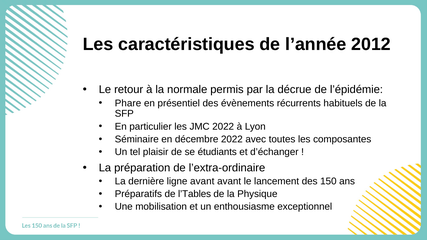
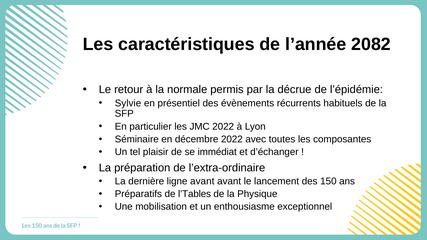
2012: 2012 -> 2082
Phare: Phare -> Sylvie
étudiants: étudiants -> immédiat
